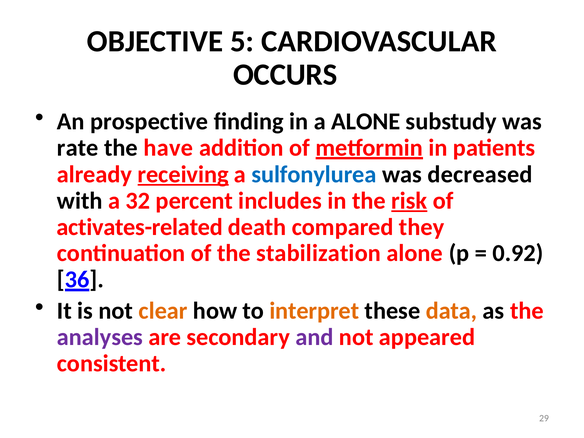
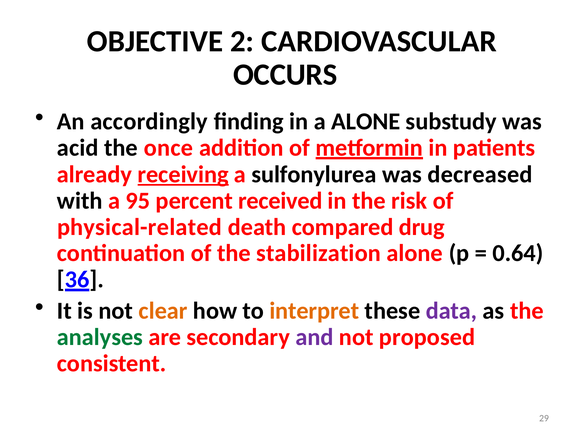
5: 5 -> 2
prospective: prospective -> accordingly
rate: rate -> acid
have: have -> once
sulfonylurea colour: blue -> black
32: 32 -> 95
includes: includes -> received
risk underline: present -> none
activates-related: activates-related -> physical-related
they: they -> drug
0.92: 0.92 -> 0.64
data colour: orange -> purple
analyses colour: purple -> green
appeared: appeared -> proposed
